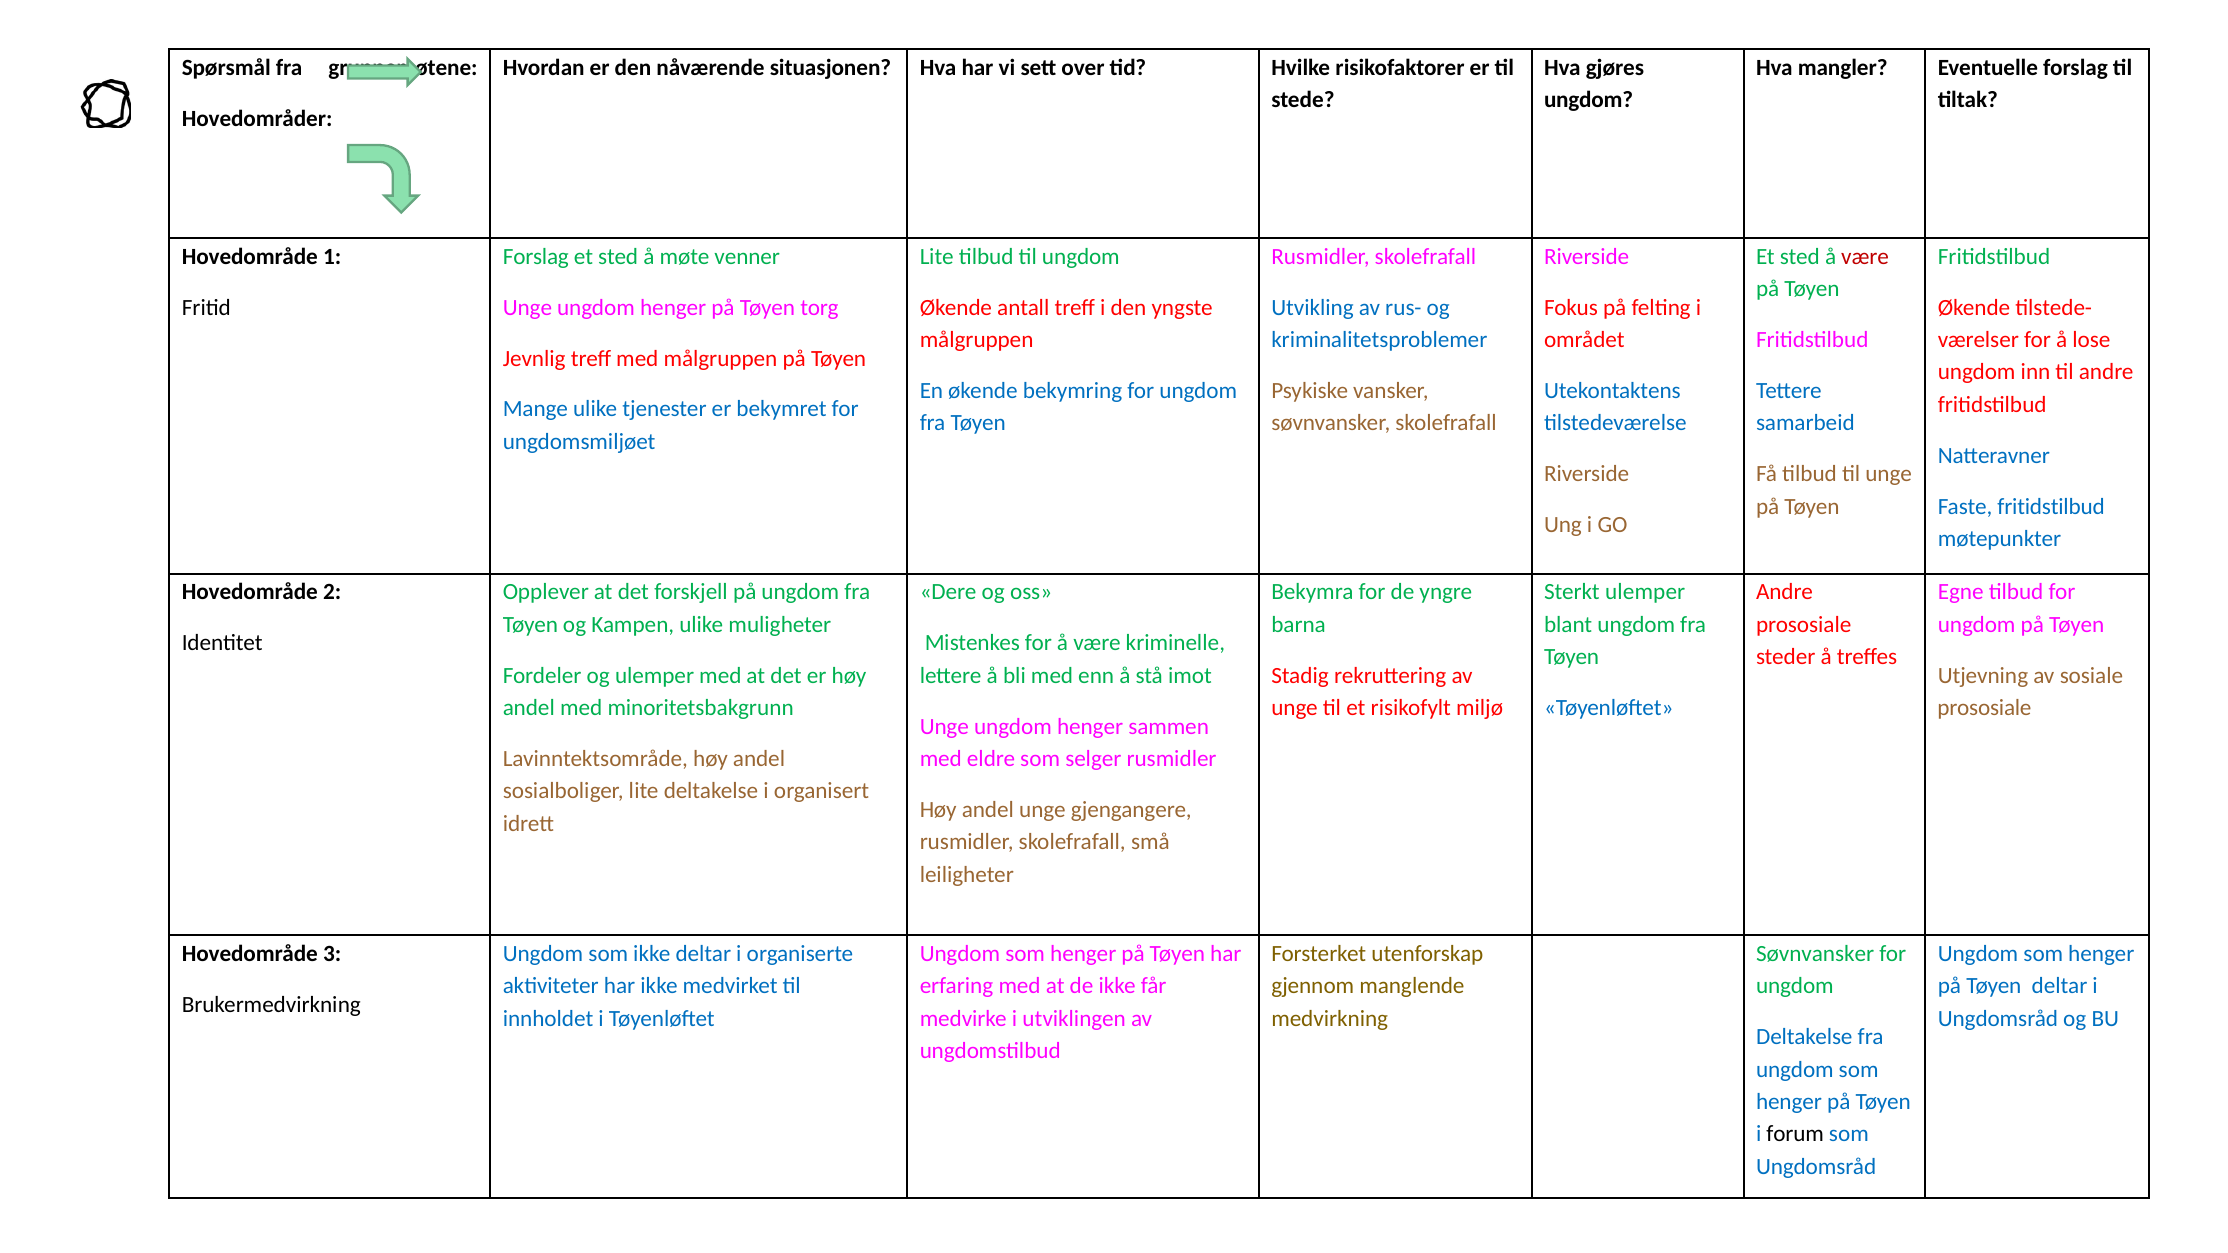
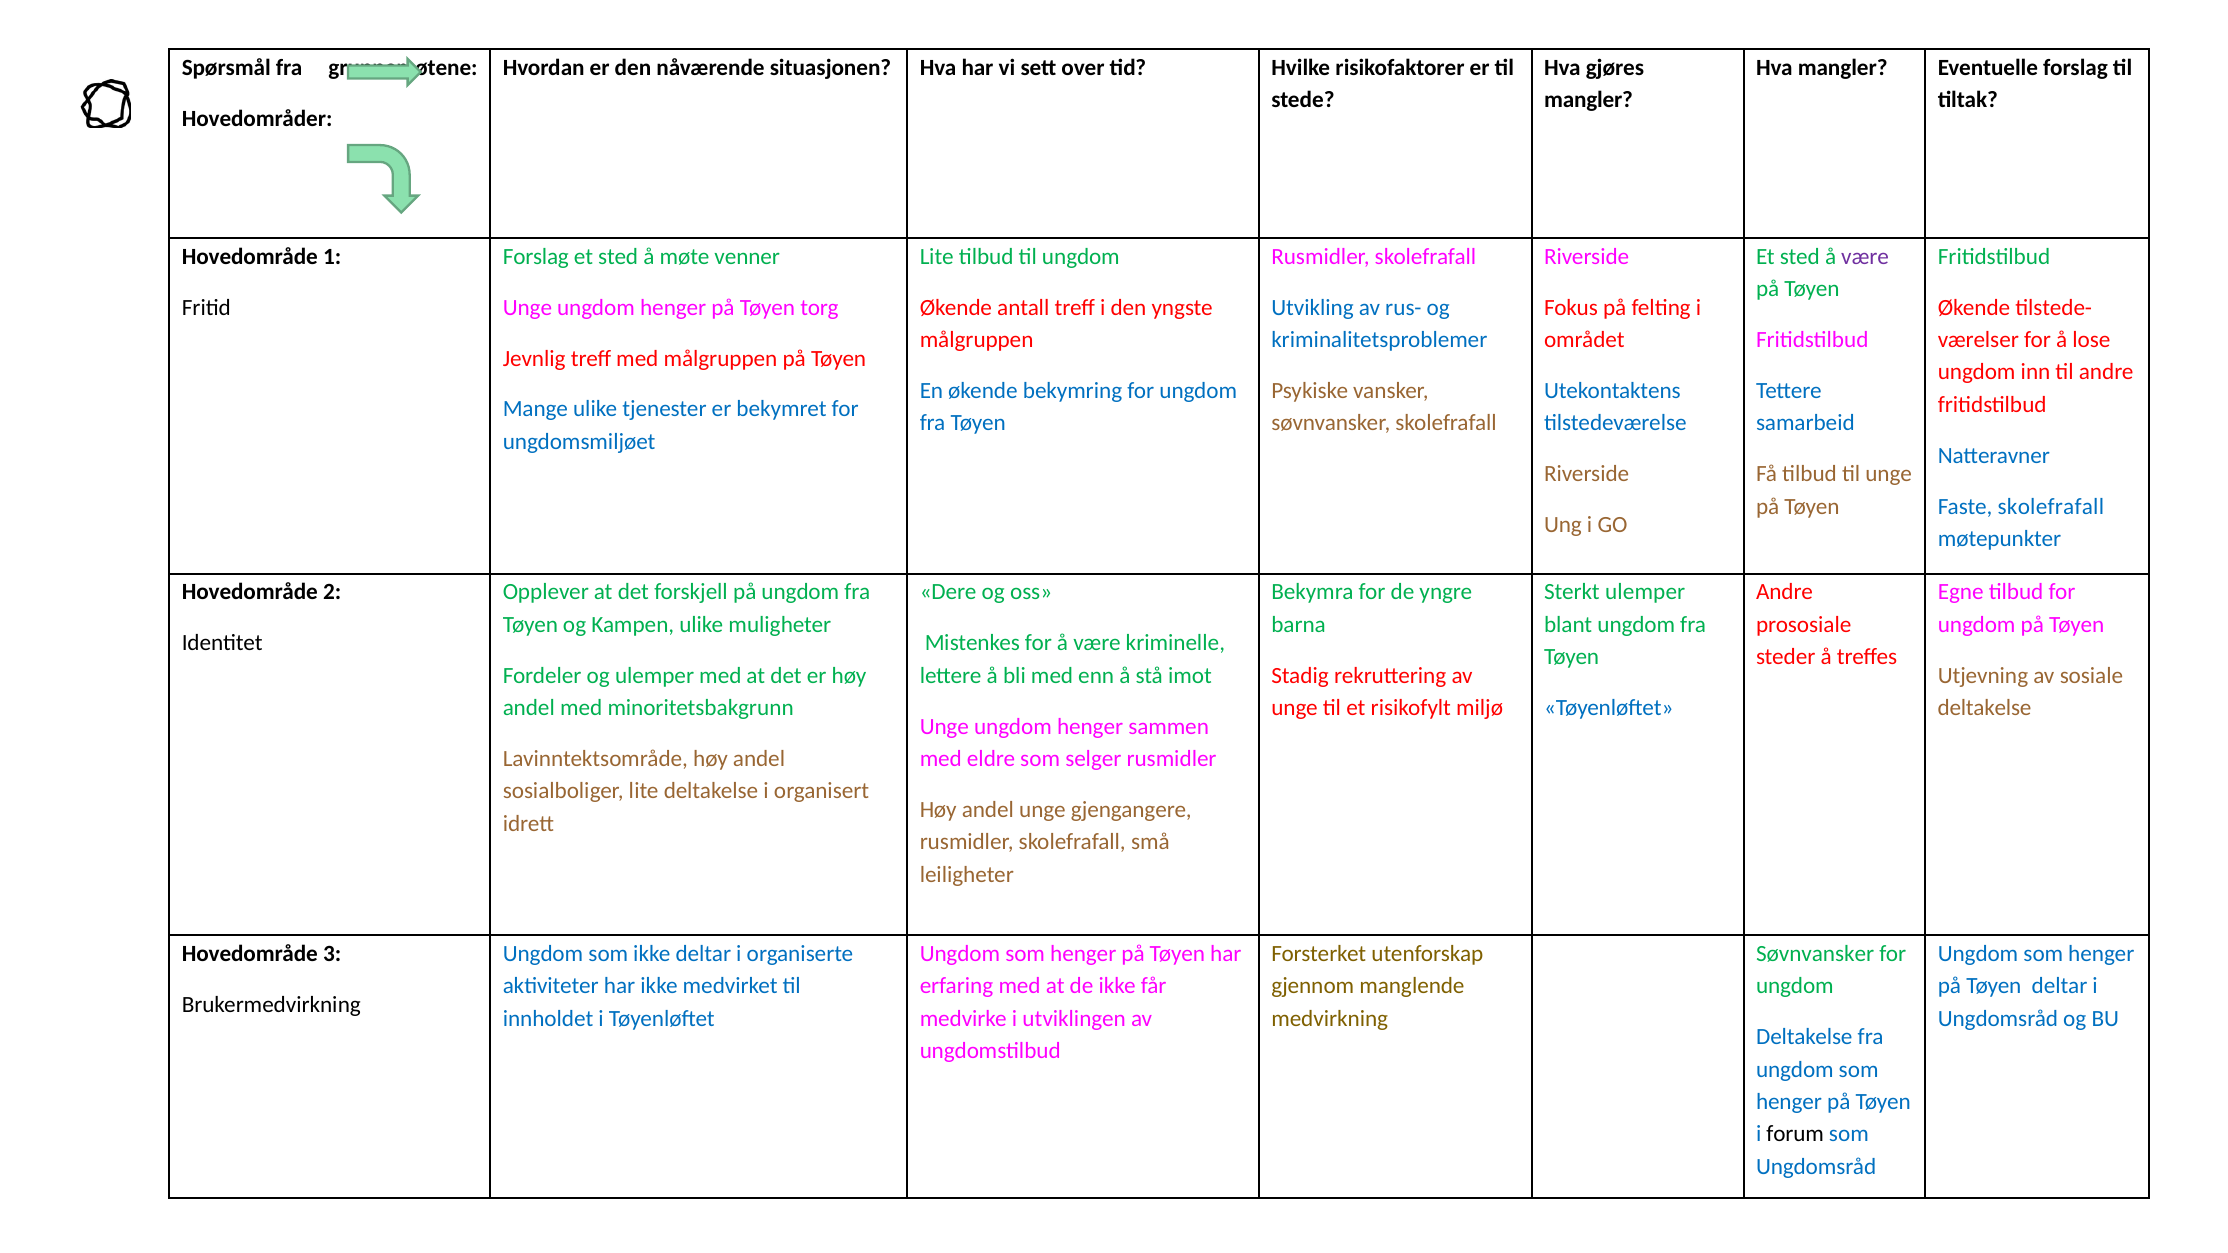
ungdom at (1589, 100): ungdom -> mangler
være at (1865, 257) colour: red -> purple
Faste fritidstilbud: fritidstilbud -> skolefrafall
prososiale at (1984, 708): prososiale -> deltakelse
